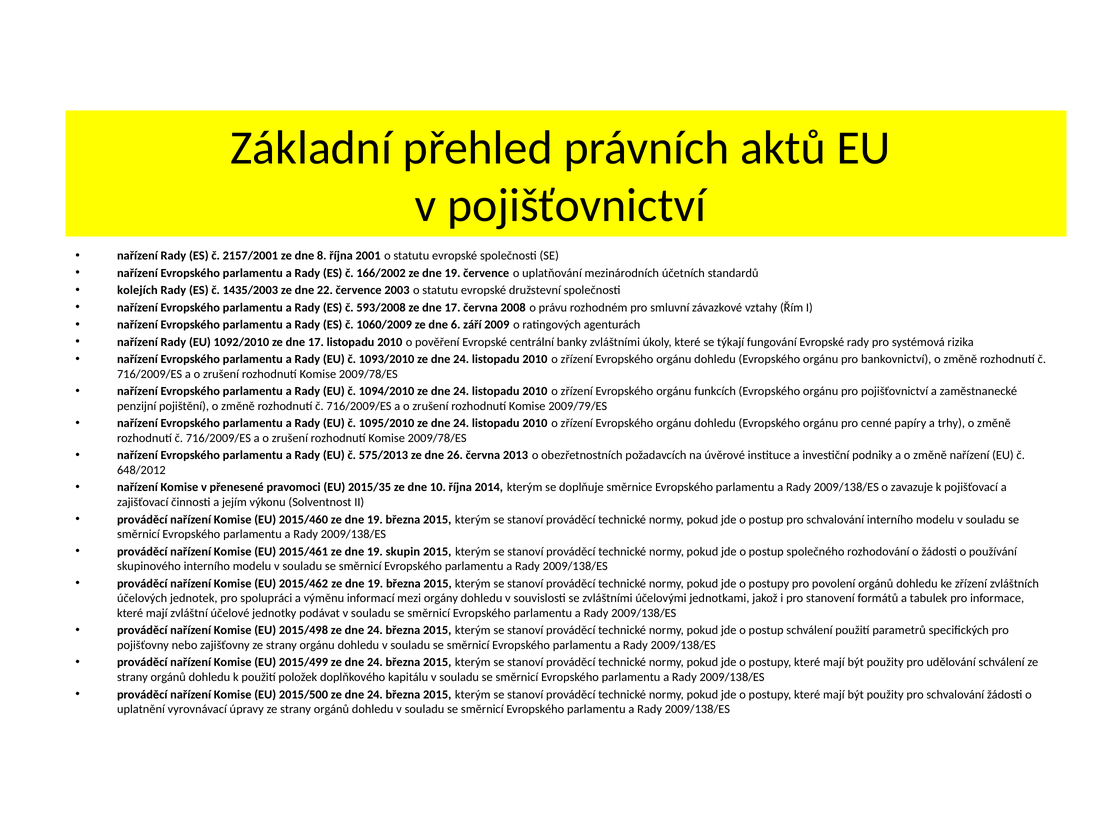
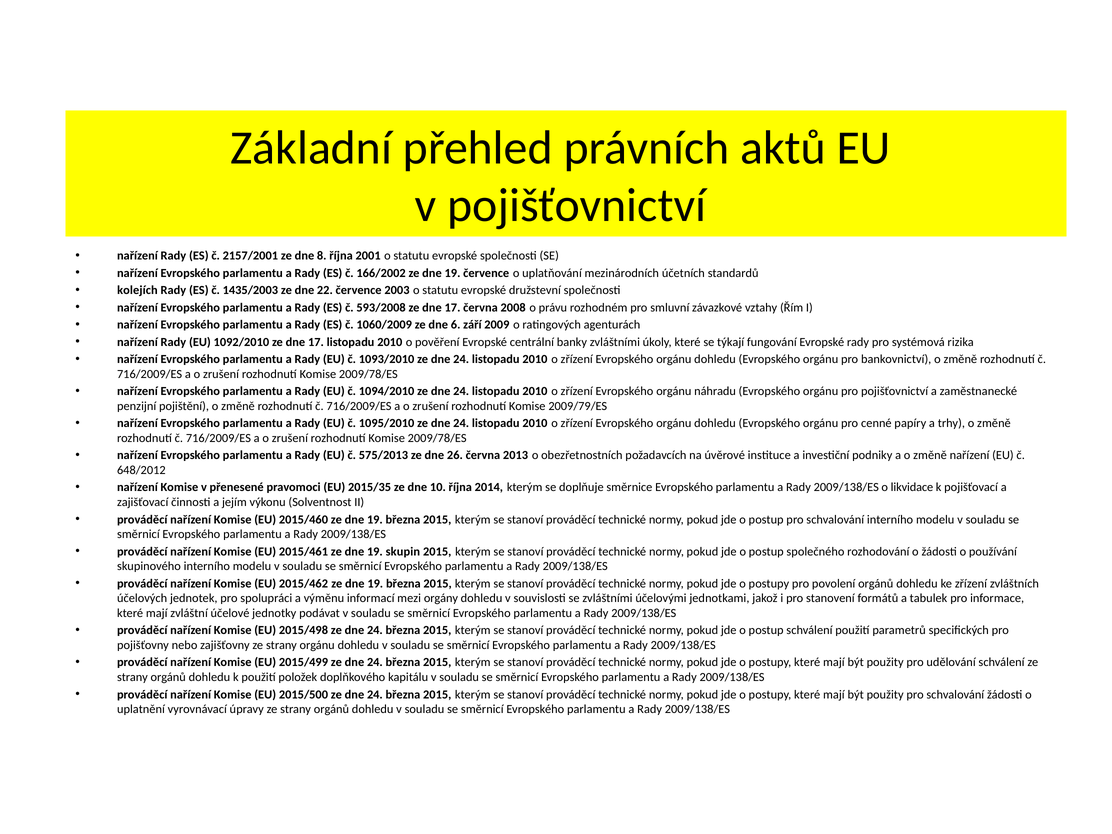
funkcích: funkcích -> náhradu
zavazuje: zavazuje -> likvidace
